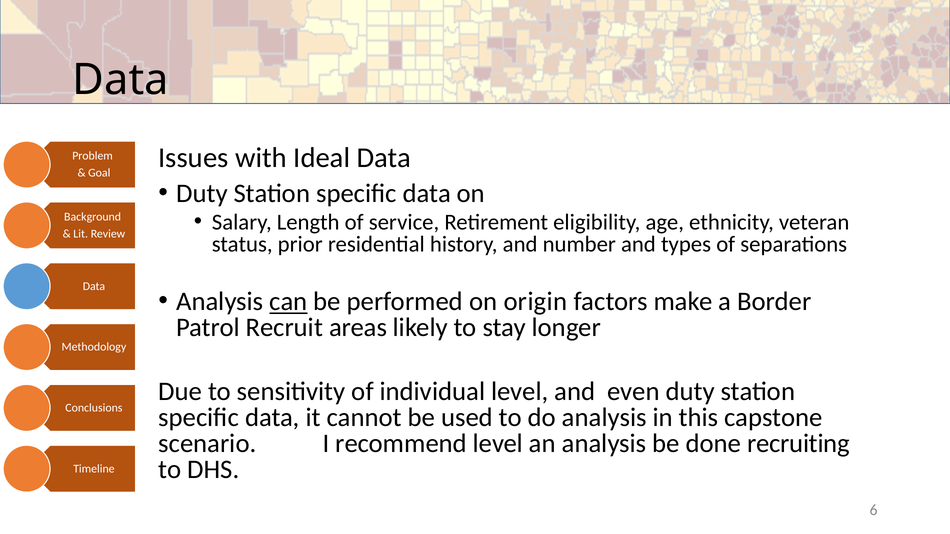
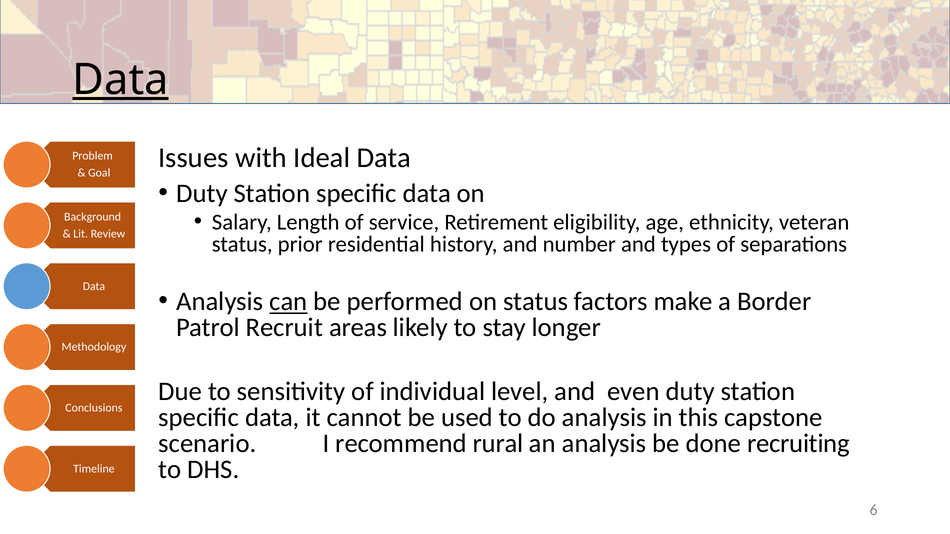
Data at (121, 80) underline: none -> present
on origin: origin -> status
recommend level: level -> rural
